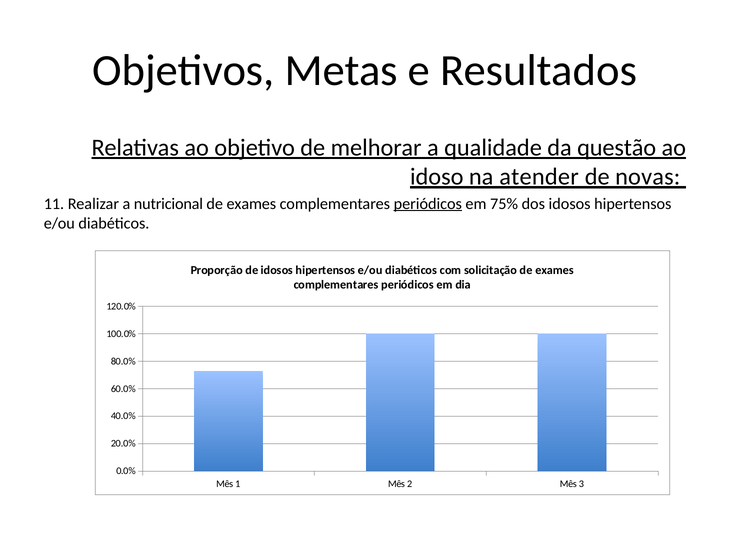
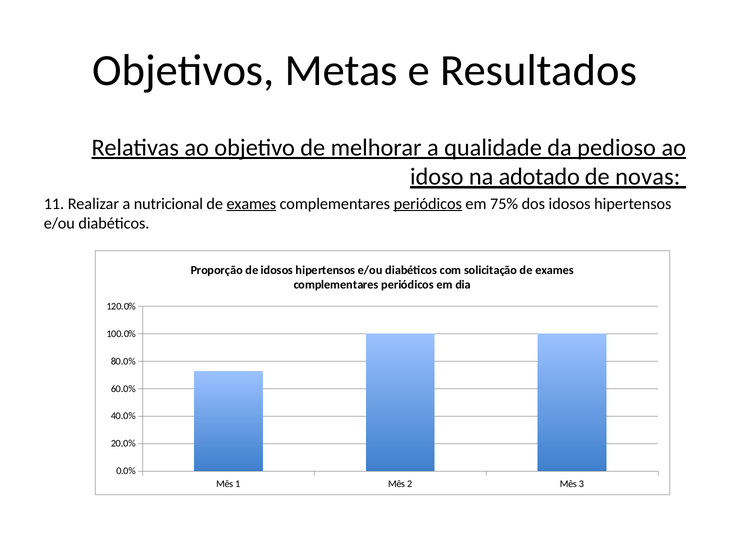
questão: questão -> pedioso
atender: atender -> adotado
exames at (251, 204) underline: none -> present
